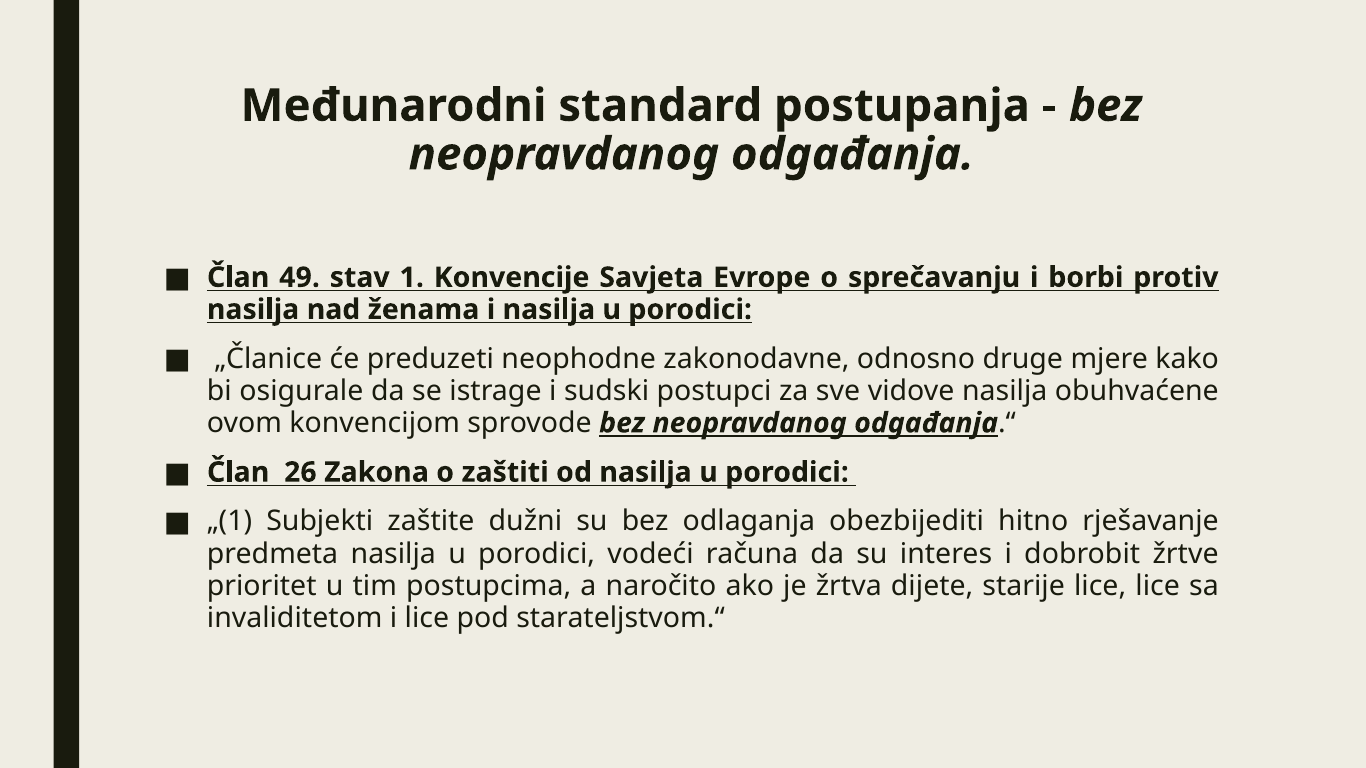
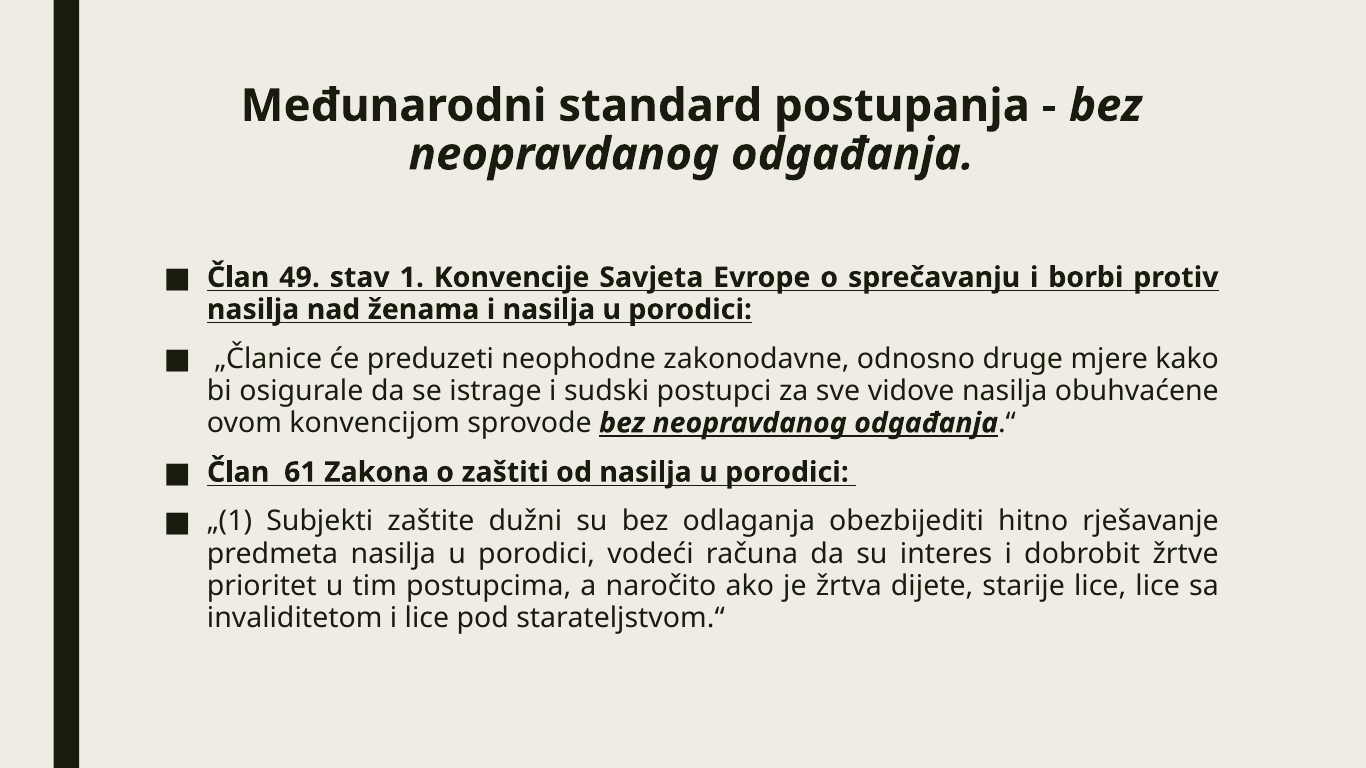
26: 26 -> 61
